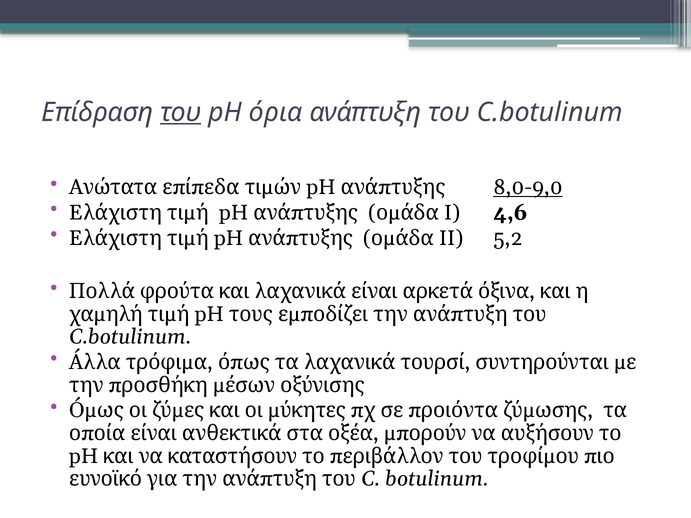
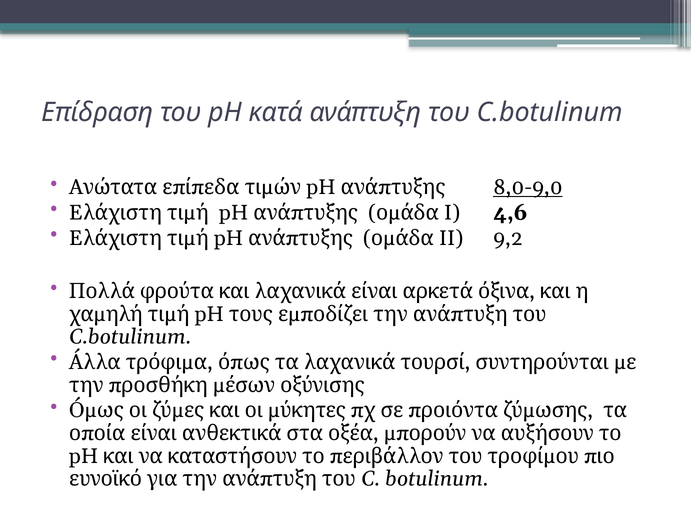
του at (181, 112) underline: present -> none
όρια: όρια -> κατά
5,2: 5,2 -> 9,2
